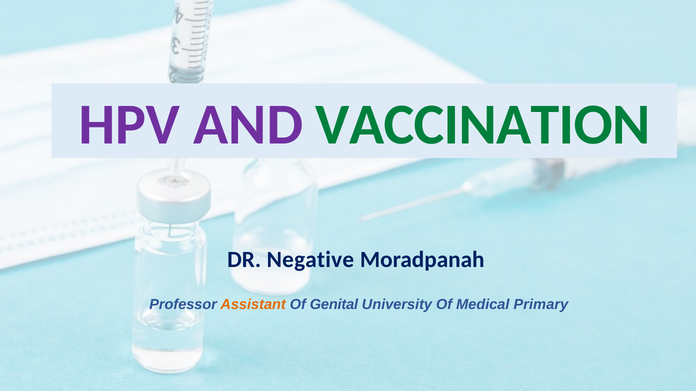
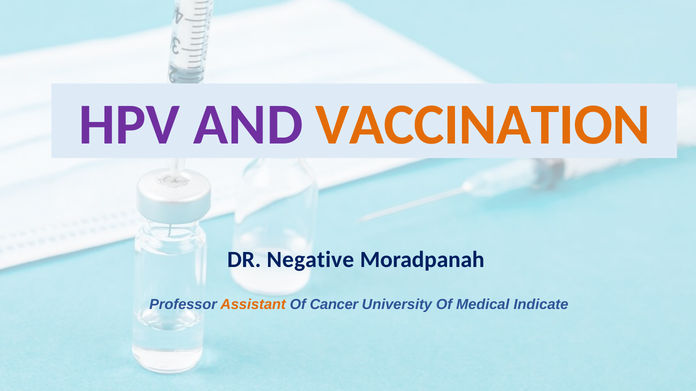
VACCINATION colour: green -> orange
Genital: Genital -> Cancer
Primary: Primary -> Indicate
